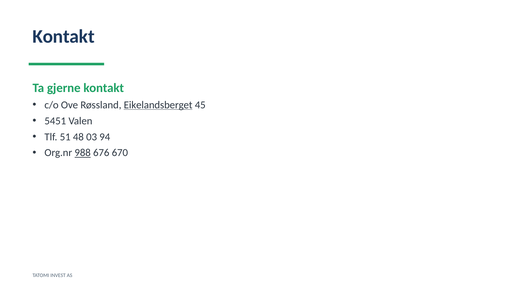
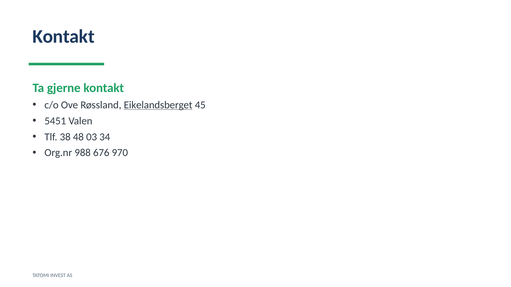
51: 51 -> 38
94: 94 -> 34
988 underline: present -> none
670: 670 -> 970
